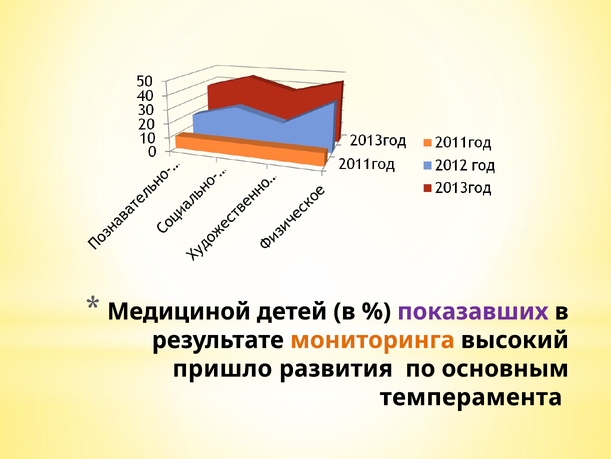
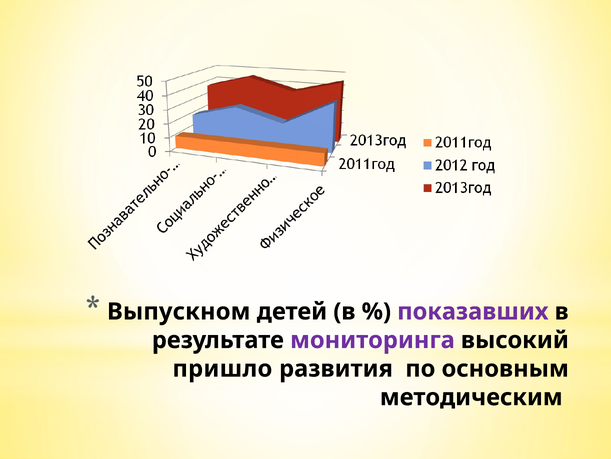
Медициной: Медициной -> Выпускном
мониторинга colour: orange -> purple
темперамента: темперамента -> методическим
